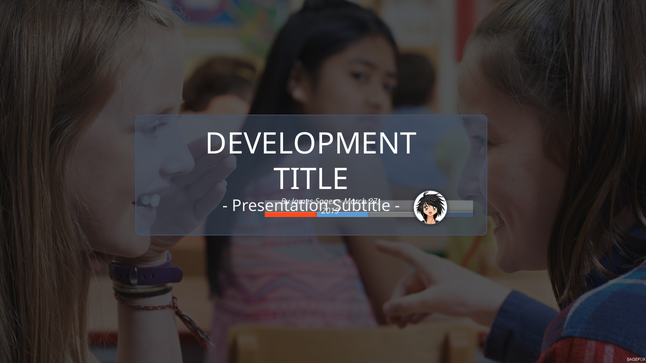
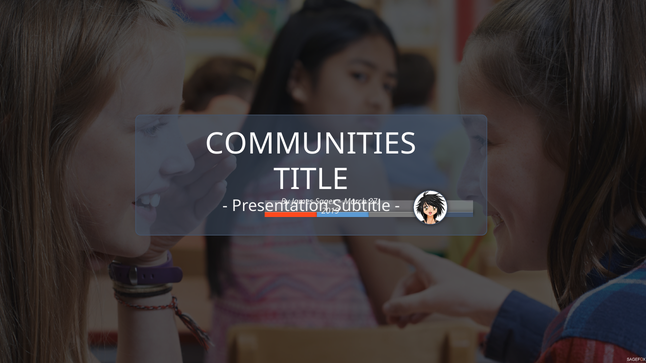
DEVELOPMENT: DEVELOPMENT -> COMMUNITIES
